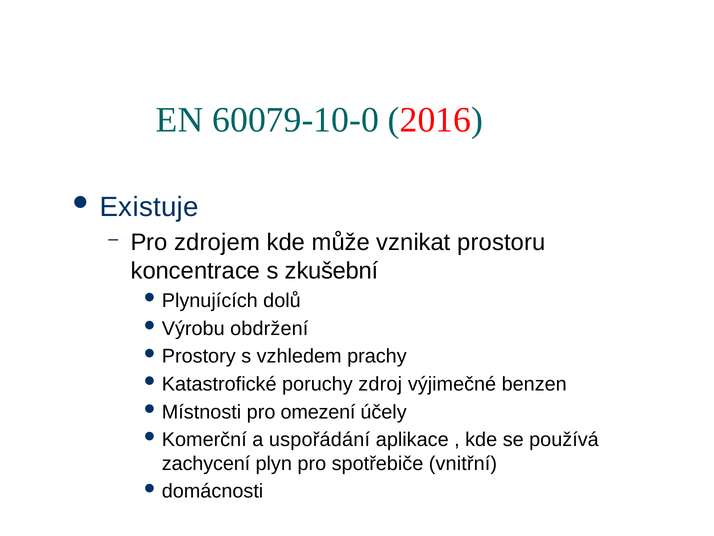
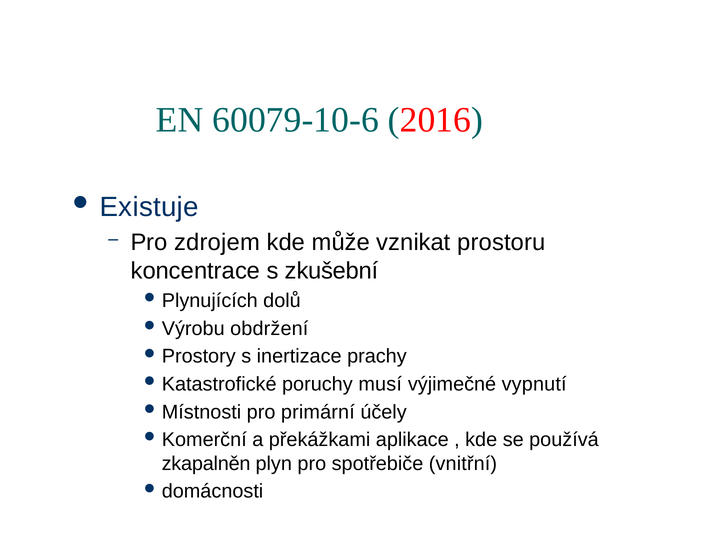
60079-10-0: 60079-10-0 -> 60079-10-6
vzhledem: vzhledem -> inertizace
zdroj: zdroj -> musí
benzen: benzen -> vypnutí
omezení: omezení -> primární
uspořádání: uspořádání -> překážkami
zachycení: zachycení -> zkapalněn
